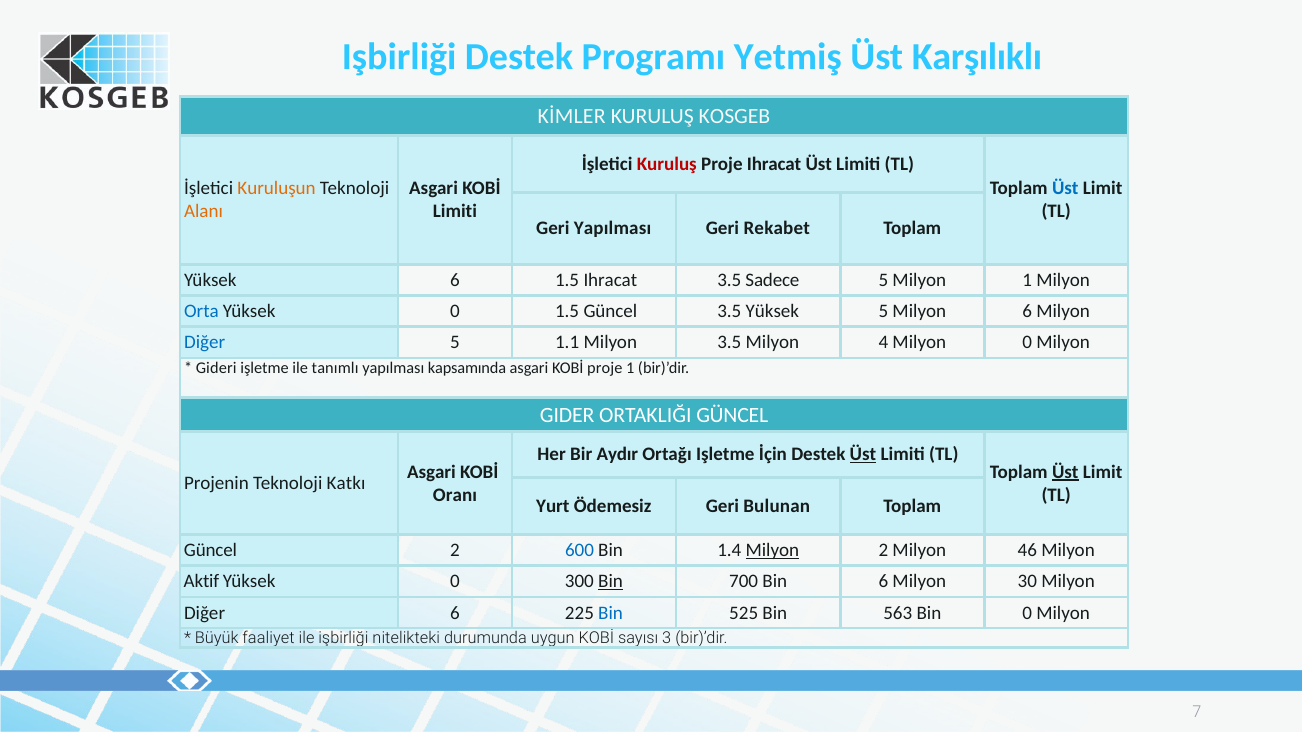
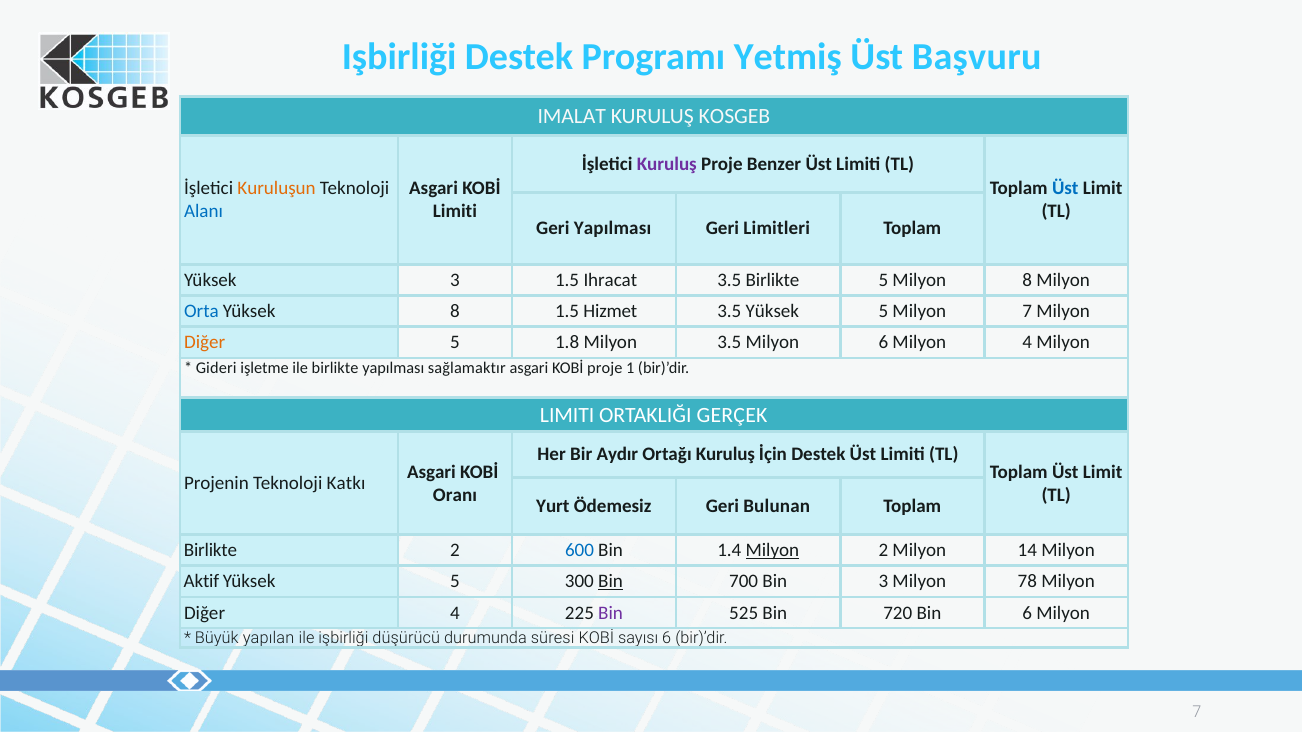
Karşılıklı: Karşılıklı -> Başvuru
KİMLER: KİMLER -> IMALAT
Kuruluş at (667, 164) colour: red -> purple
Proje Ihracat: Ihracat -> Benzer
Alanı colour: orange -> blue
Rekabet: Rekabet -> Limitleri
Yüksek 6: 6 -> 3
3.5 Sadece: Sadece -> Birlikte
Milyon 1: 1 -> 8
0 at (455, 311): 0 -> 8
1.5 Güncel: Güncel -> Hizmet
Milyon 6: 6 -> 7
Diğer at (205, 343) colour: blue -> orange
1.1: 1.1 -> 1.8
Milyon 4: 4 -> 6
Milyon 0: 0 -> 4
ile tanımlı: tanımlı -> birlikte
kapsamında: kapsamında -> sağlamaktır
GIDER at (567, 415): GIDER -> LIMITI
ORTAKLIĞI GÜNCEL: GÜNCEL -> GERÇEK
Ortağı Işletme: Işletme -> Kuruluş
Üst at (863, 455) underline: present -> none
Üst at (1065, 472) underline: present -> none
Güncel at (210, 551): Güncel -> Birlikte
46: 46 -> 14
0 at (455, 582): 0 -> 5
Bin 6: 6 -> 3
30: 30 -> 78
Diğer 6: 6 -> 4
Bin at (611, 613) colour: blue -> purple
563: 563 -> 720
Bin 0: 0 -> 6
faaliyet: faaliyet -> yapılan
nitelikteki: nitelikteki -> düşürücü
uygun: uygun -> süresi
sayısı 3: 3 -> 6
